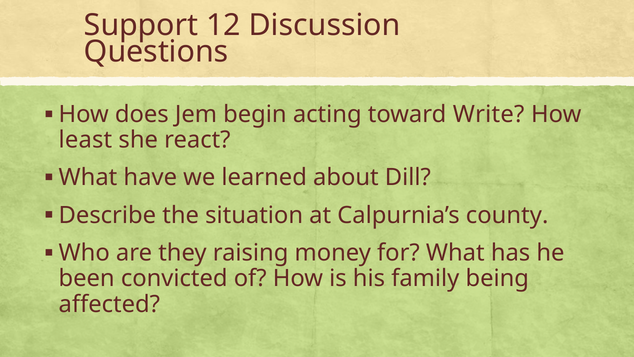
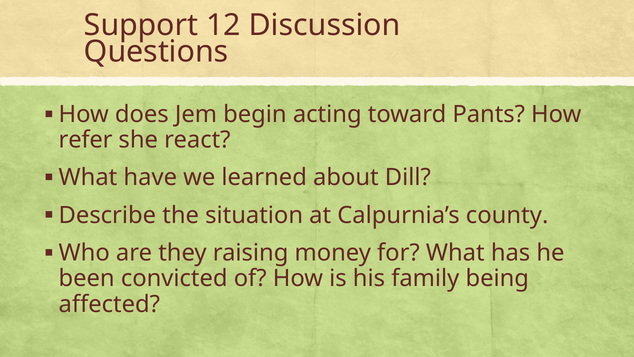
Write: Write -> Pants
least: least -> refer
